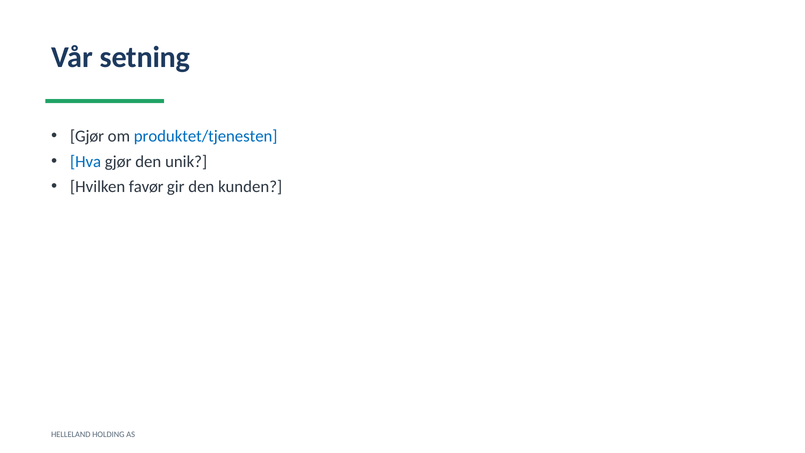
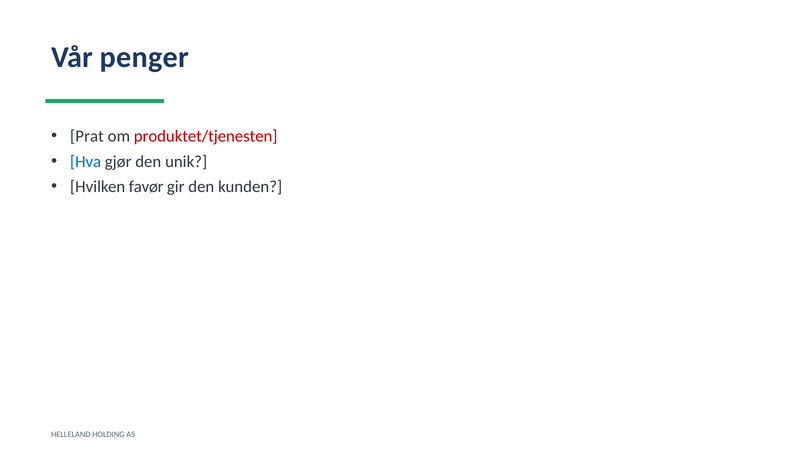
setning: setning -> penger
Gjør at (87, 136): Gjør -> Prat
produktet/tjenesten colour: blue -> red
